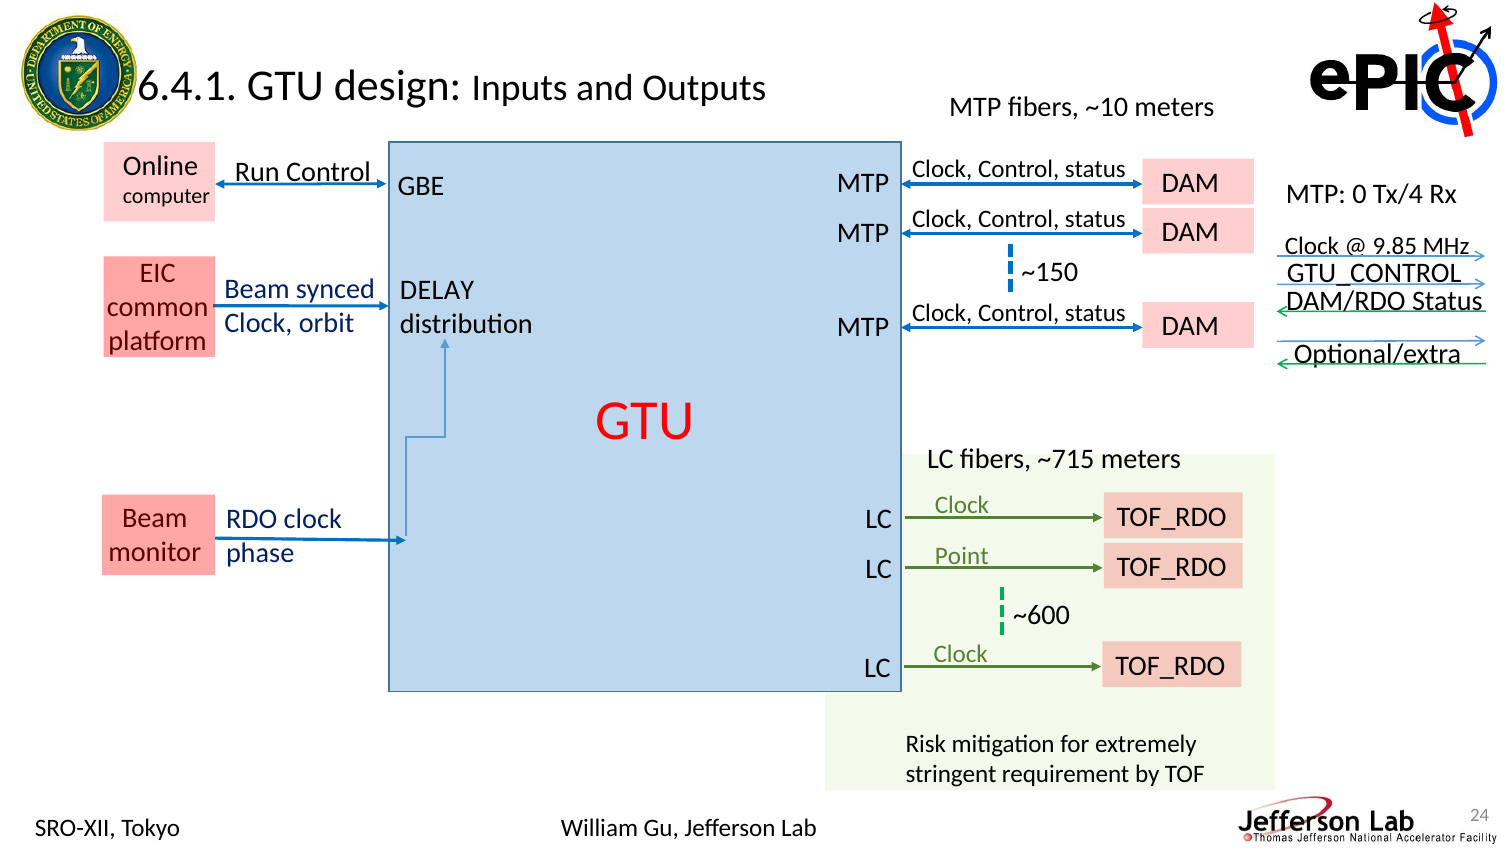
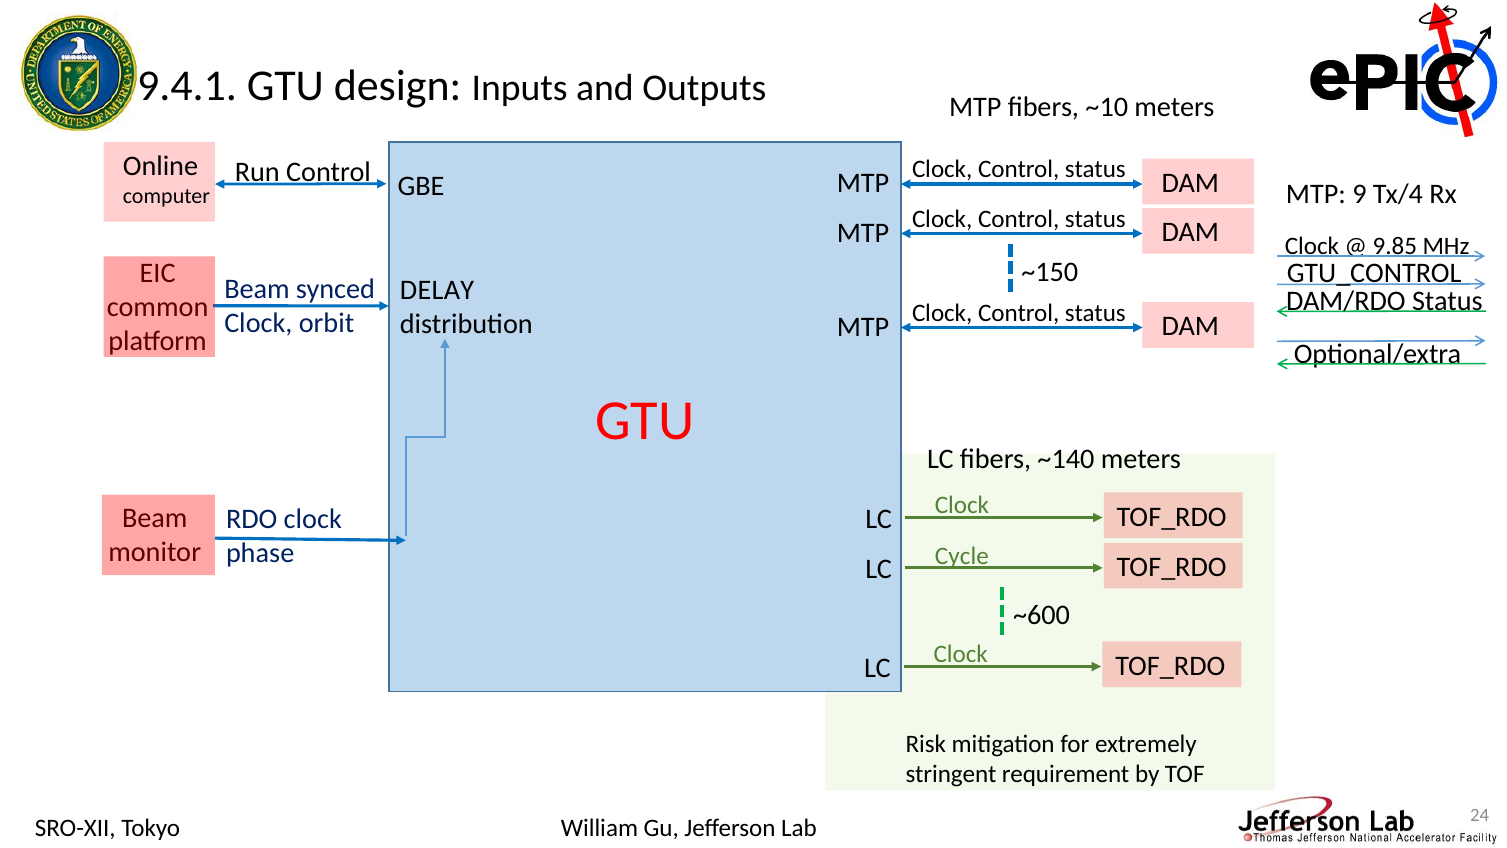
6.4.1: 6.4.1 -> 9.4.1
0: 0 -> 9
~715: ~715 -> ~140
Point: Point -> Cycle
